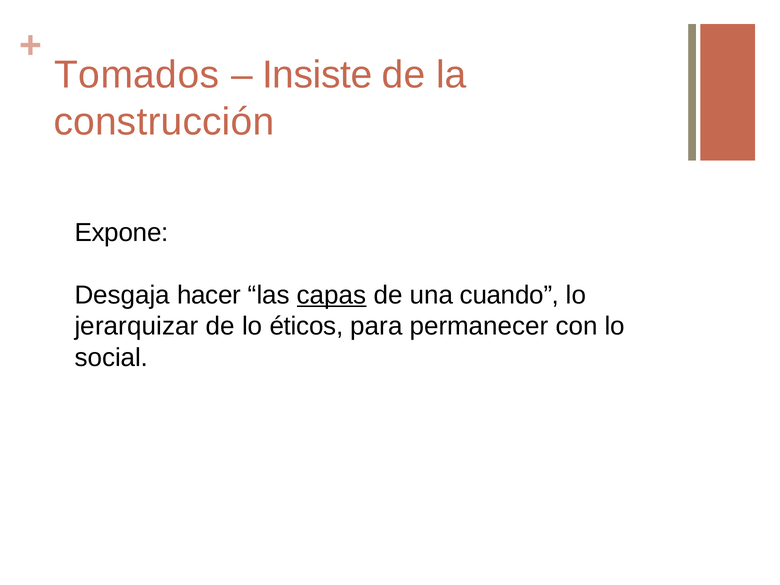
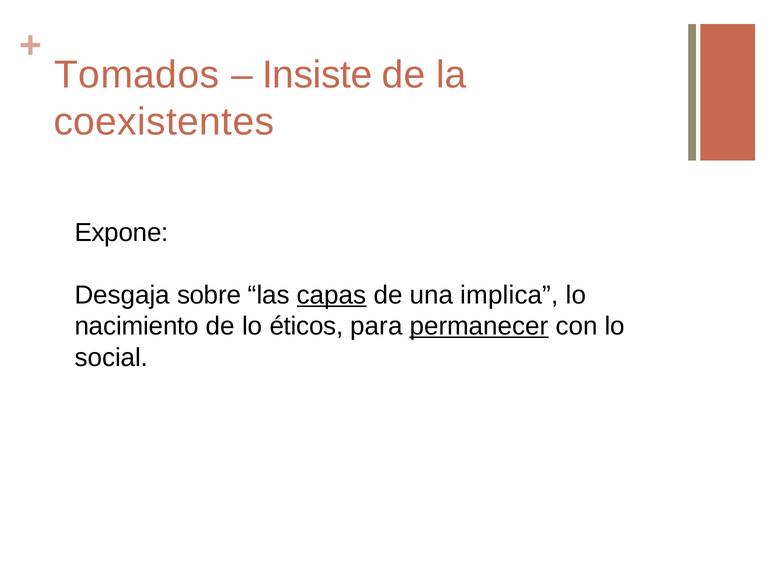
construcción: construcción -> coexistentes
hacer: hacer -> sobre
cuando: cuando -> implica
jerarquizar: jerarquizar -> nacimiento
permanecer underline: none -> present
